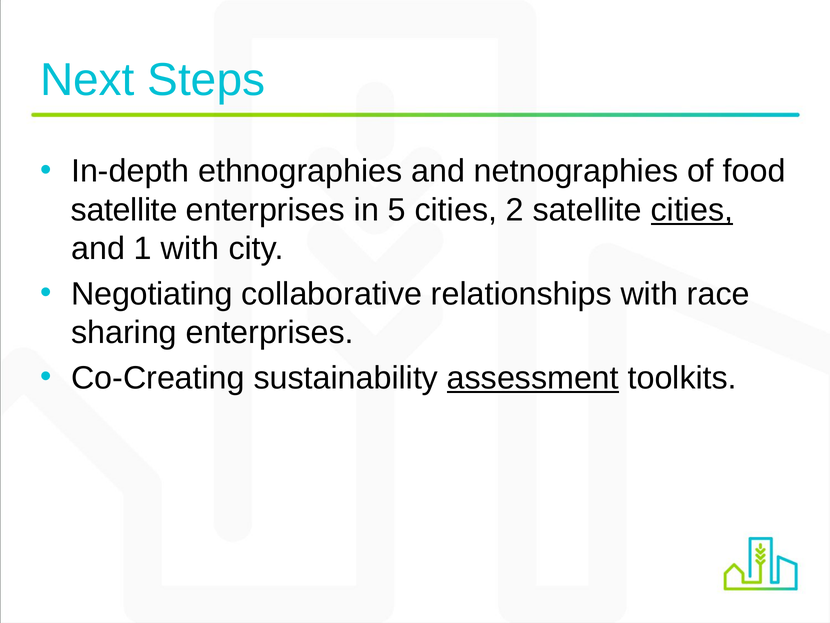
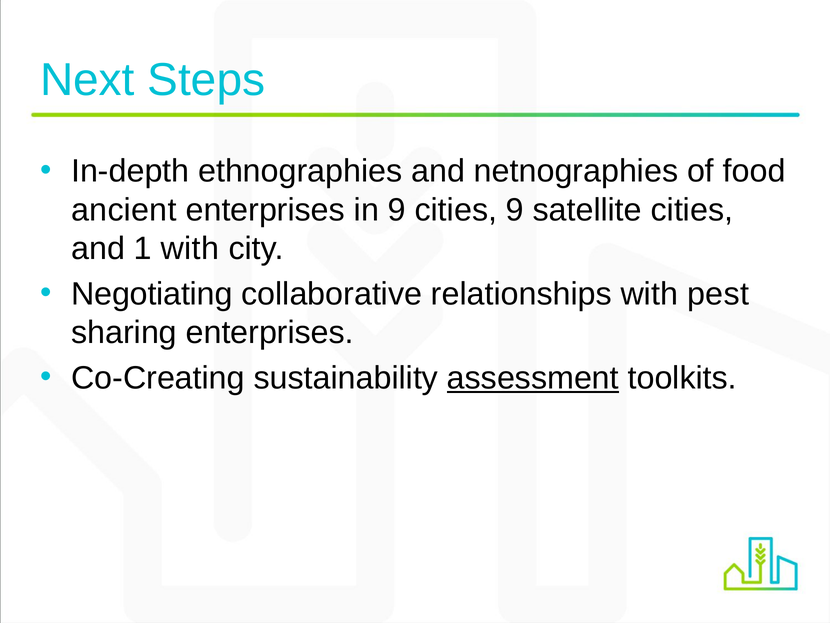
satellite at (124, 210): satellite -> ancient
in 5: 5 -> 9
cities 2: 2 -> 9
cities at (692, 210) underline: present -> none
race: race -> pest
